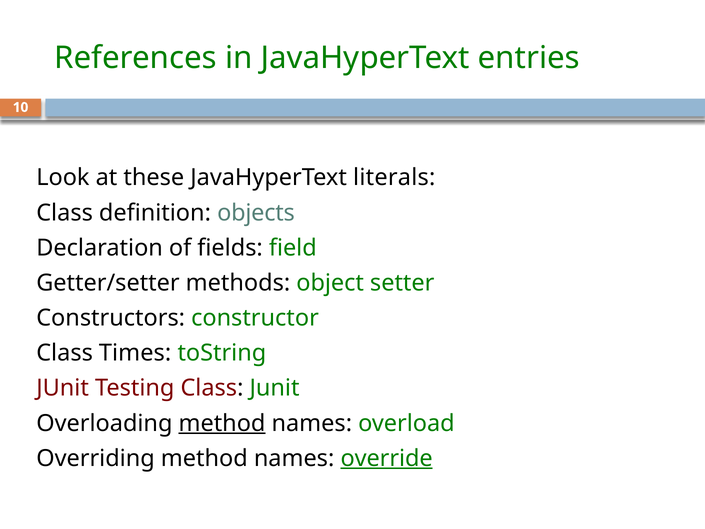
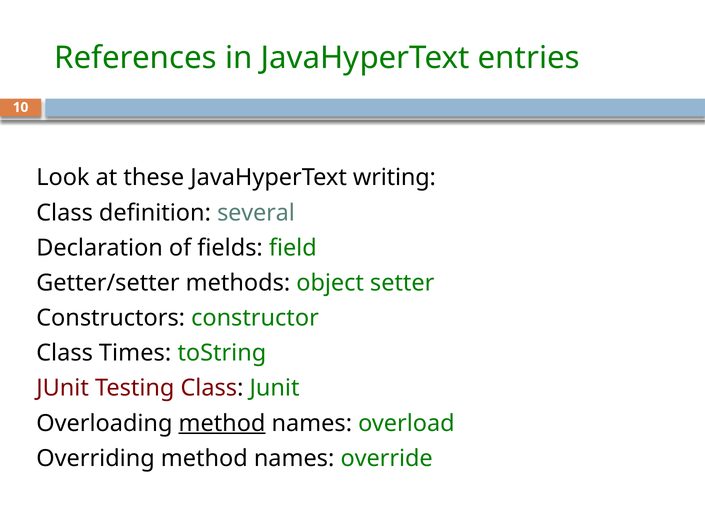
literals: literals -> writing
objects: objects -> several
override underline: present -> none
